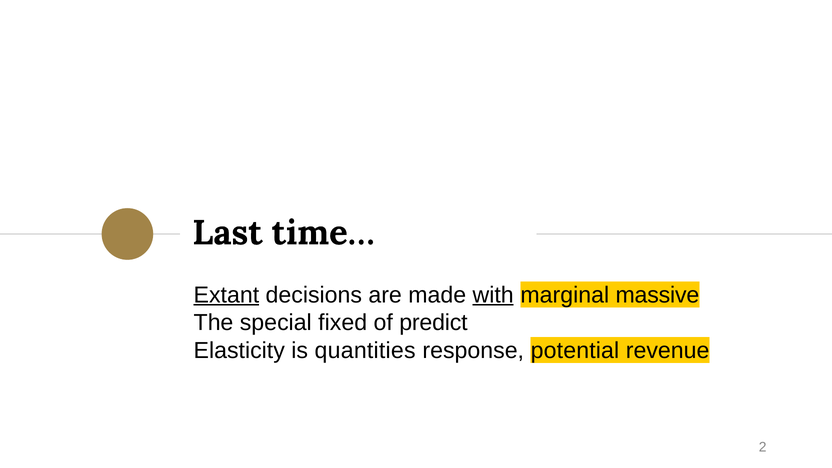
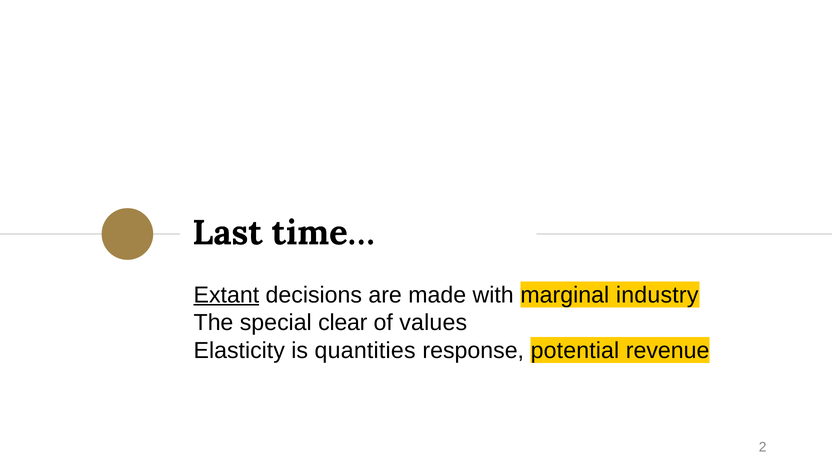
with underline: present -> none
massive: massive -> industry
fixed: fixed -> clear
predict: predict -> values
